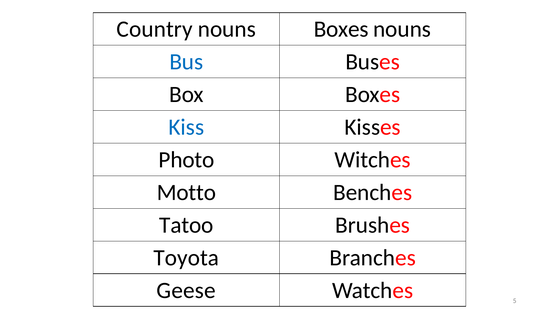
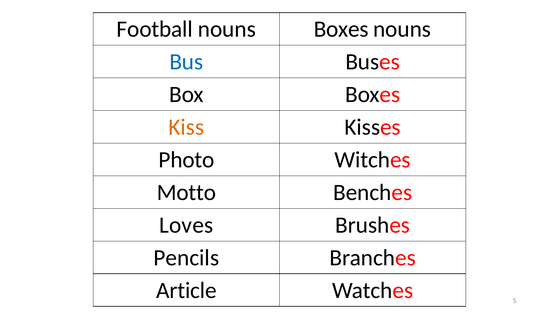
Country: Country -> Football
Kiss colour: blue -> orange
Tatoo: Tatoo -> Loves
Toyota: Toyota -> Pencils
Geese: Geese -> Article
